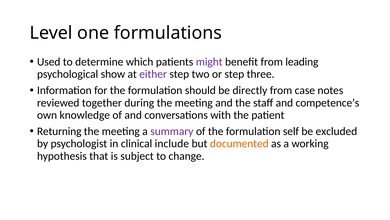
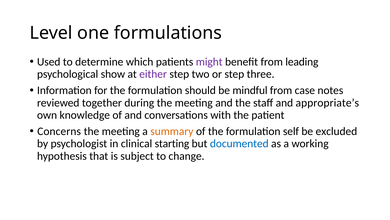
directly: directly -> mindful
competence’s: competence’s -> appropriate’s
Returning: Returning -> Concerns
summary colour: purple -> orange
include: include -> starting
documented colour: orange -> blue
